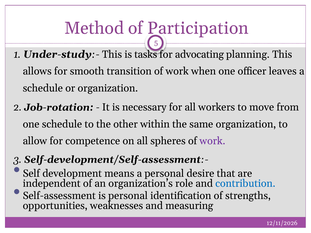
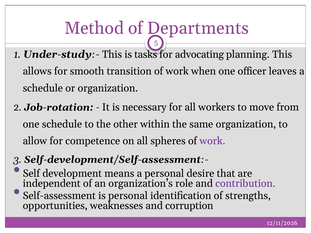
Participation: Participation -> Departments
contribution colour: blue -> purple
measuring: measuring -> corruption
